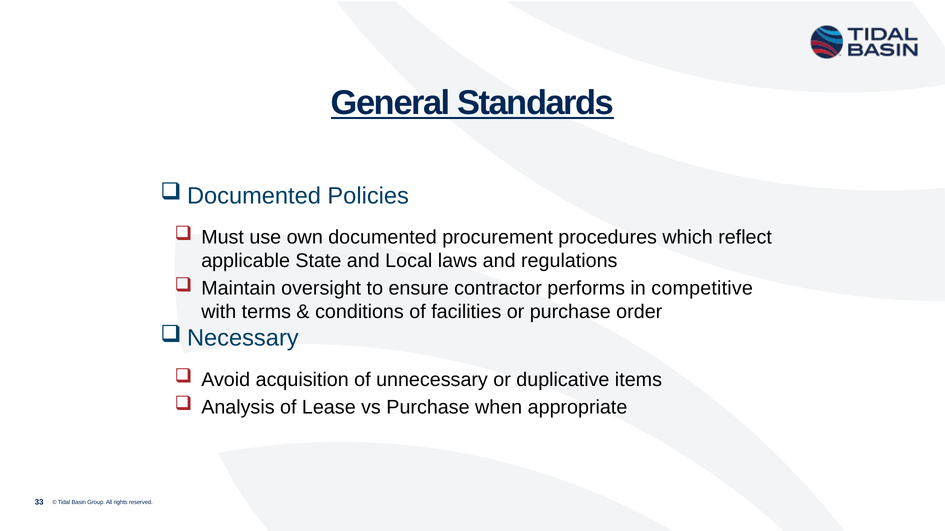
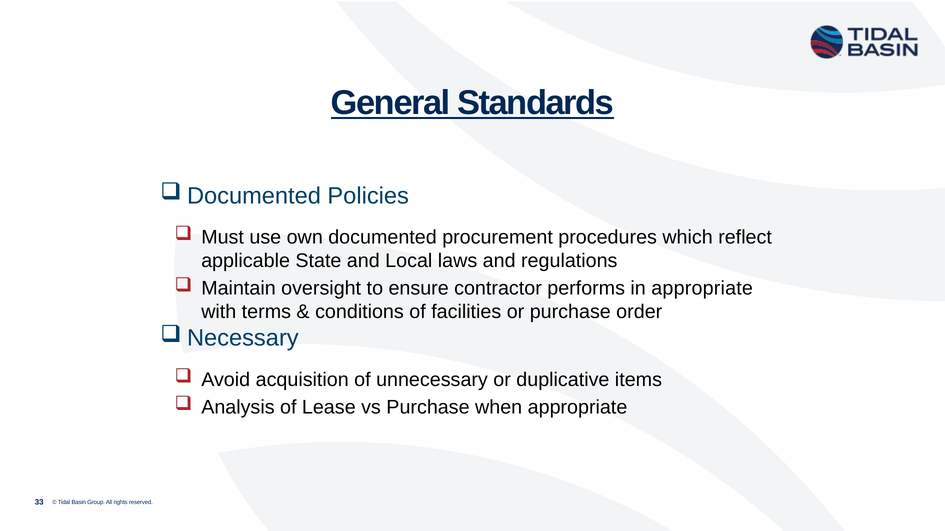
in competitive: competitive -> appropriate
